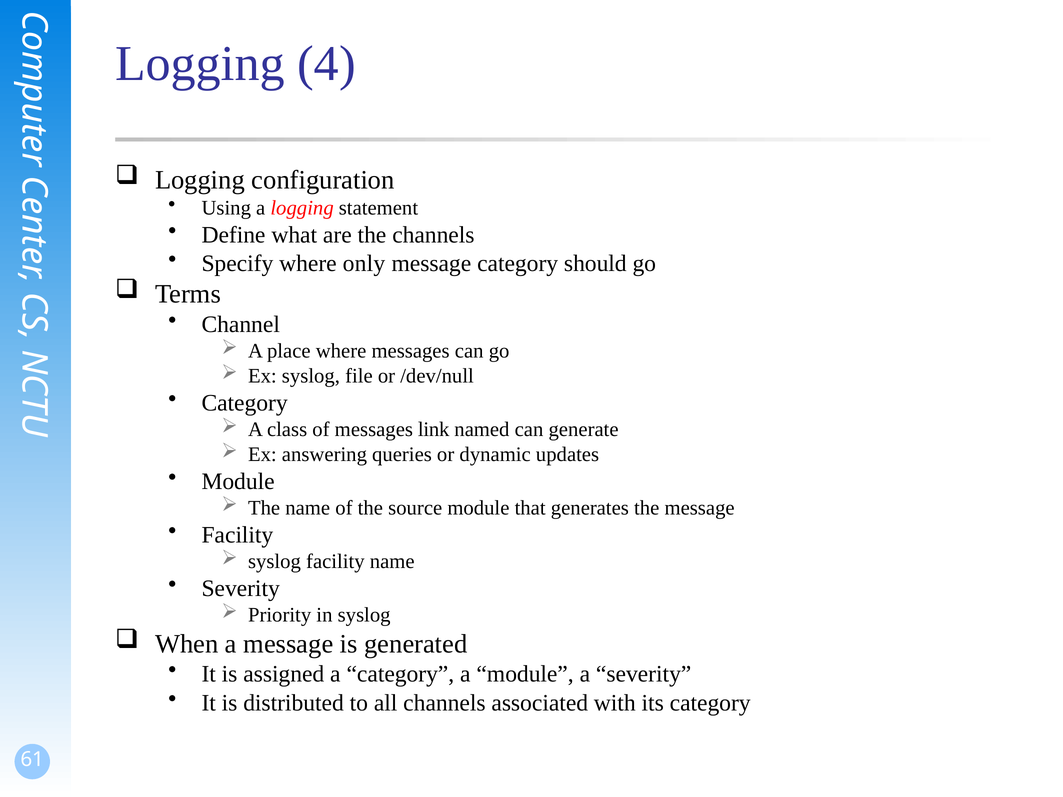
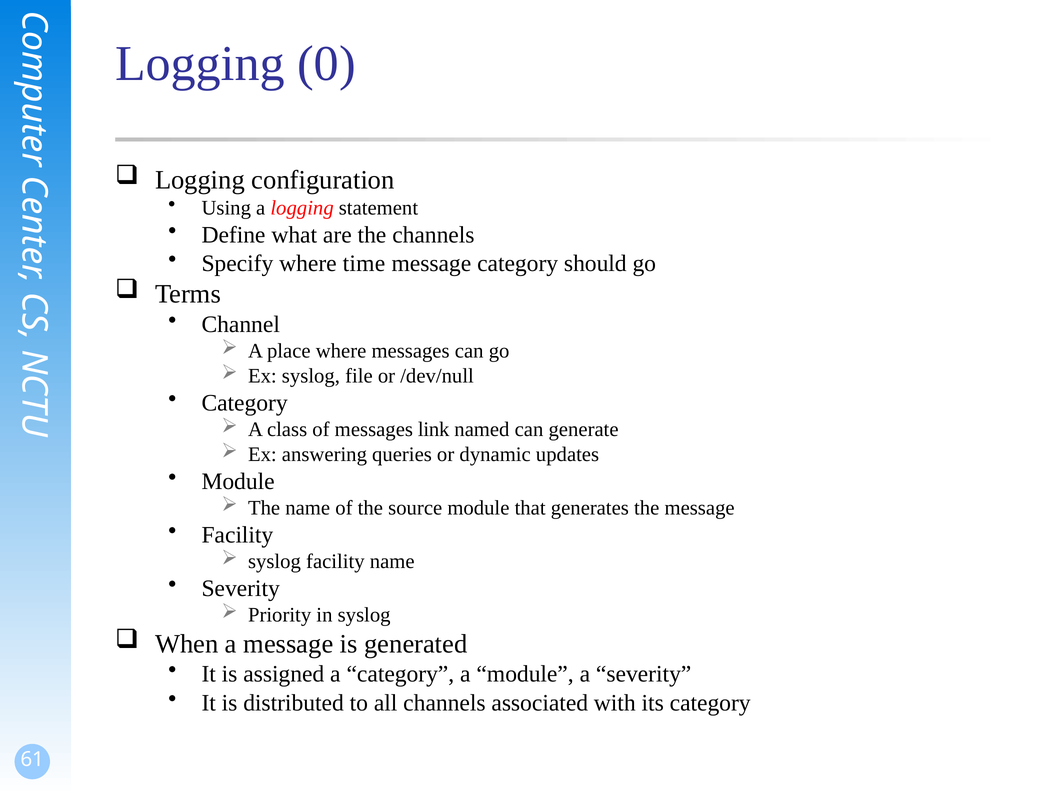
4: 4 -> 0
only: only -> time
